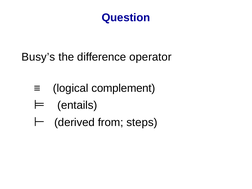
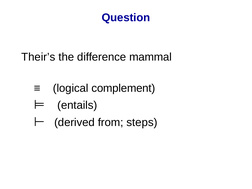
Busy’s: Busy’s -> Their’s
operator: operator -> mammal
